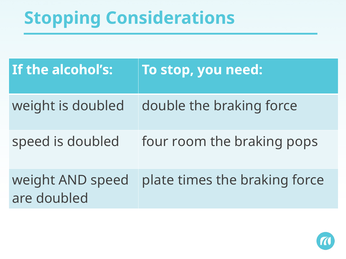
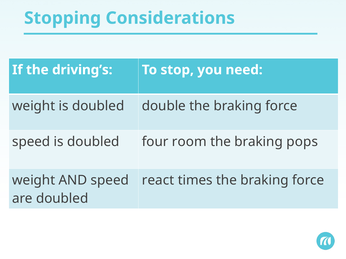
alcohol’s: alcohol’s -> driving’s
plate: plate -> react
